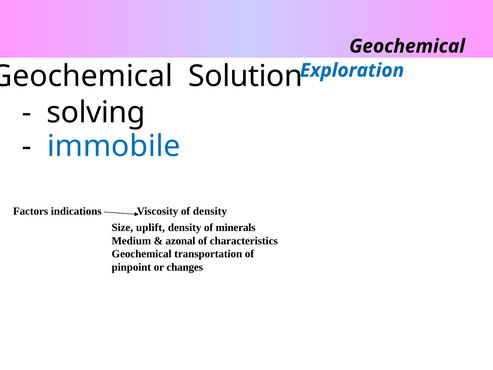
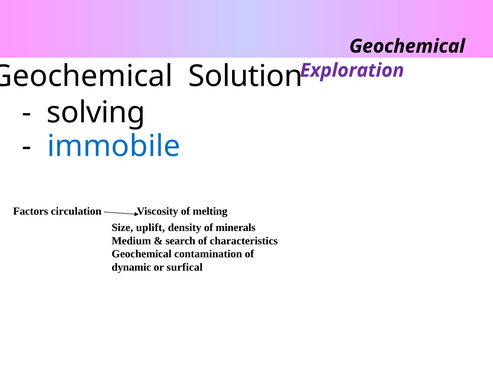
Exploration colour: blue -> purple
indications: indications -> circulation
of density: density -> melting
azonal: azonal -> search
transportation: transportation -> contamination
pinpoint: pinpoint -> dynamic
changes: changes -> surfical
